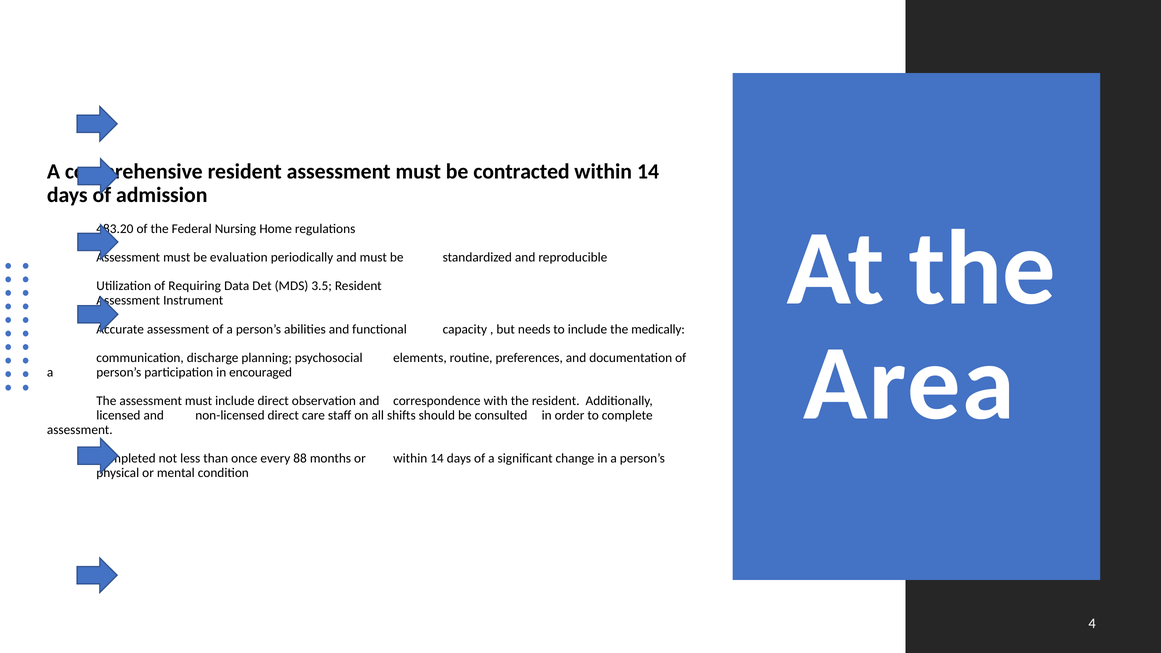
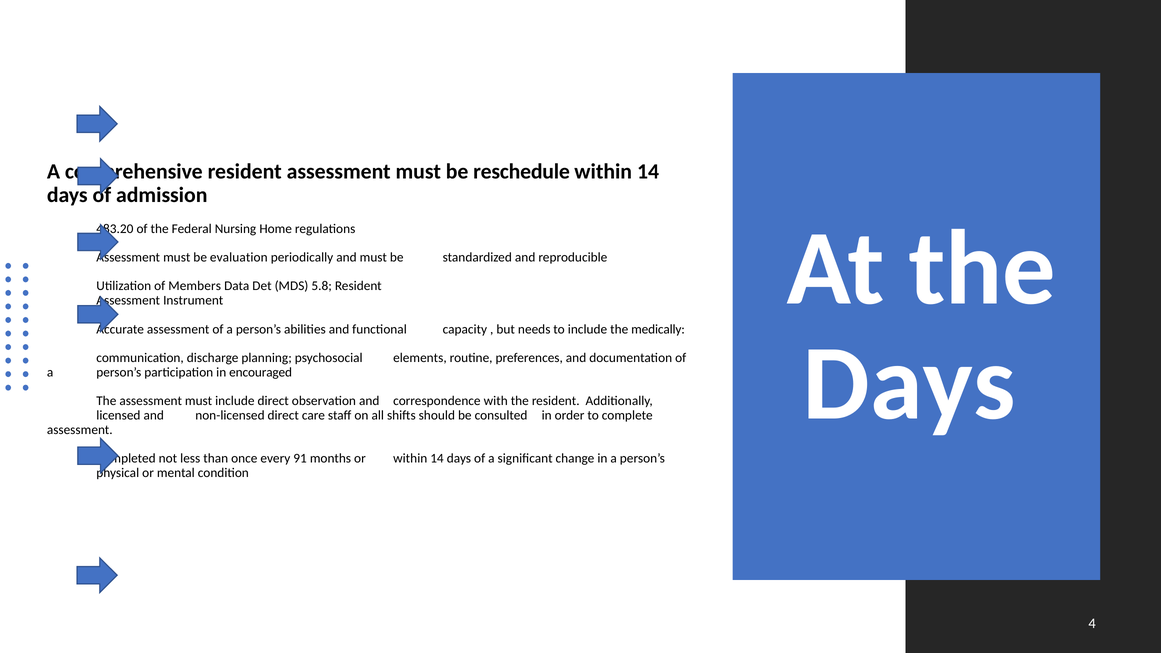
contracted: contracted -> reschedule
Requiring: Requiring -> Members
3.5: 3.5 -> 5.8
Area at (909, 383): Area -> Days
88: 88 -> 91
